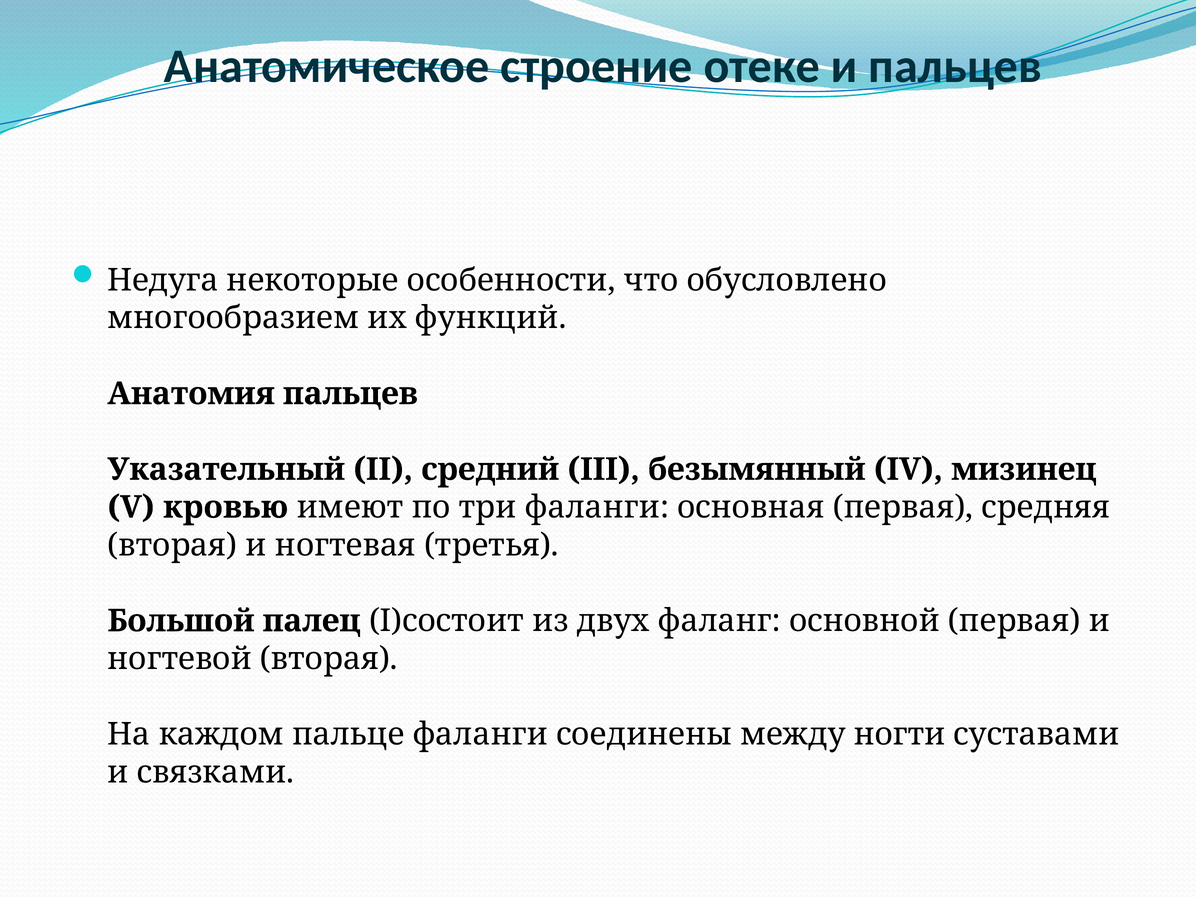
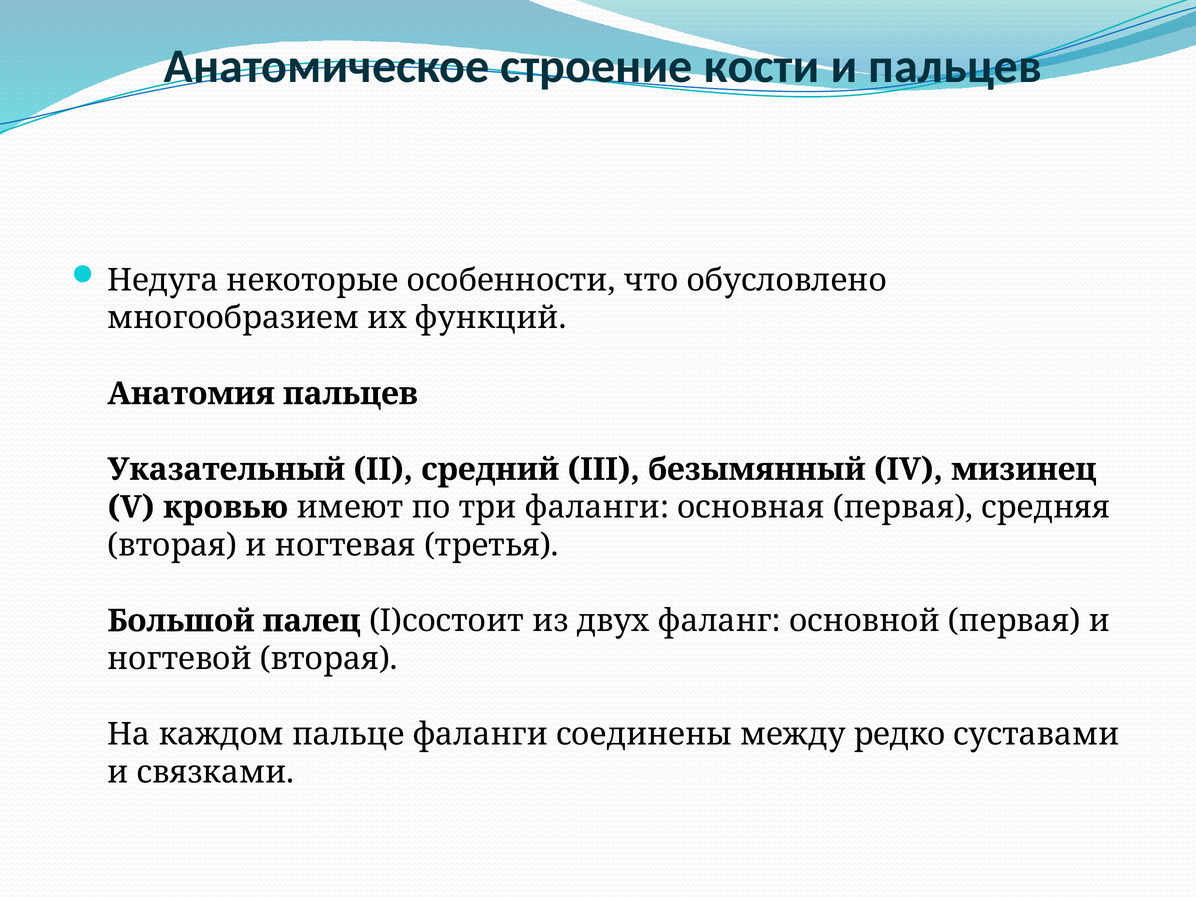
отеке: отеке -> кости
ногти: ногти -> редко
